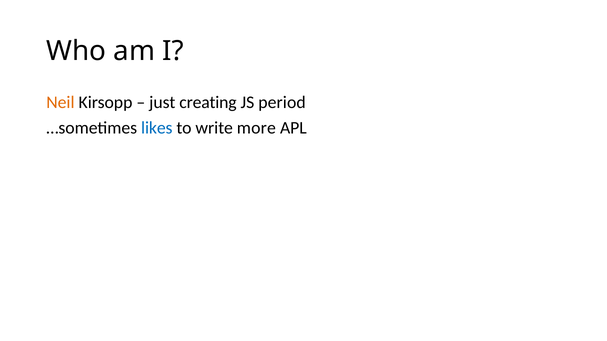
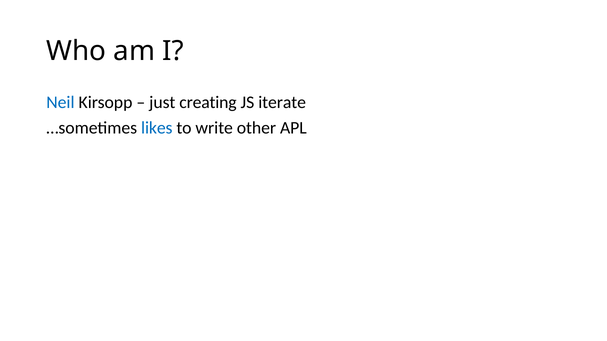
Neil colour: orange -> blue
period: period -> iterate
more: more -> other
